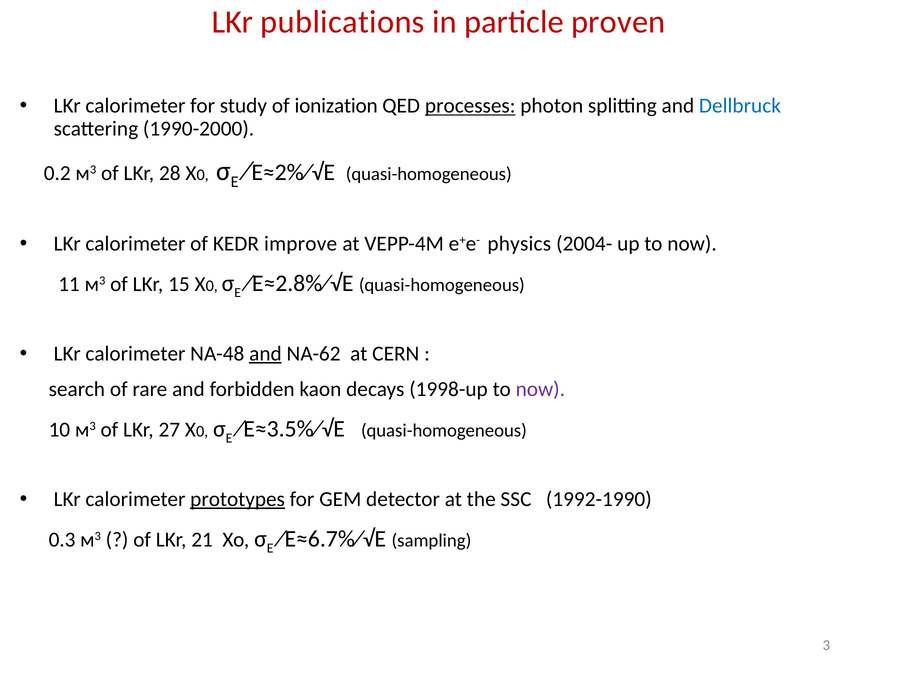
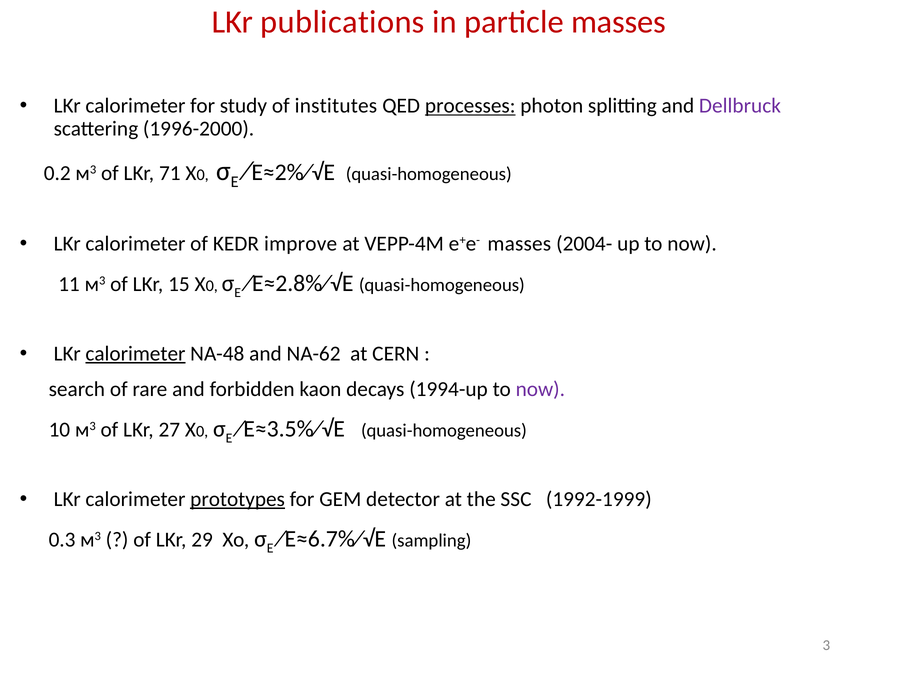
particle proven: proven -> masses
ionization: ionization -> institutes
Dellbruck colour: blue -> purple
1990-2000: 1990-2000 -> 1996-2000
28: 28 -> 71
e+e- physics: physics -> masses
calorimeter at (135, 354) underline: none -> present
and at (265, 354) underline: present -> none
1998-up: 1998-up -> 1994-up
1992-1990: 1992-1990 -> 1992-1999
21: 21 -> 29
